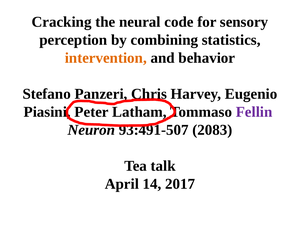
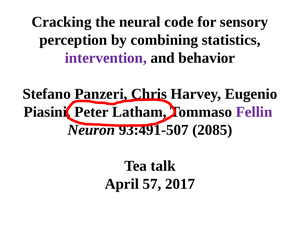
intervention colour: orange -> purple
2083: 2083 -> 2085
14: 14 -> 57
